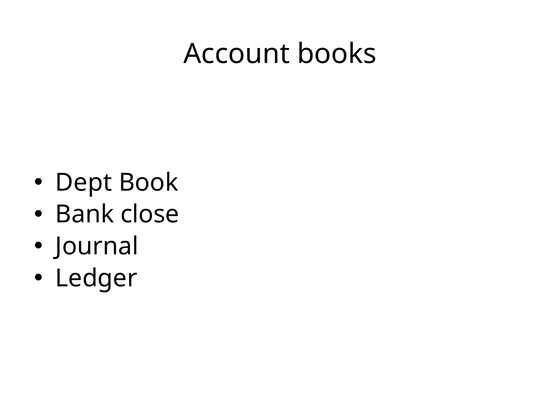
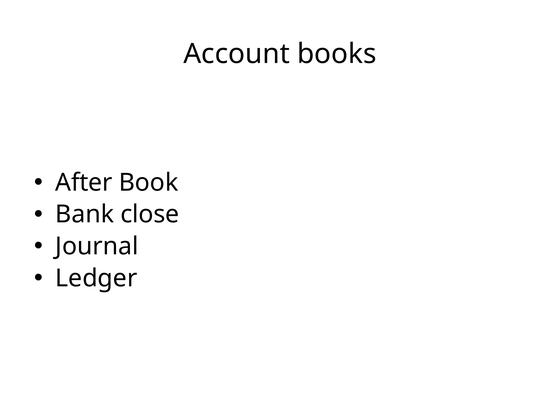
Dept: Dept -> After
